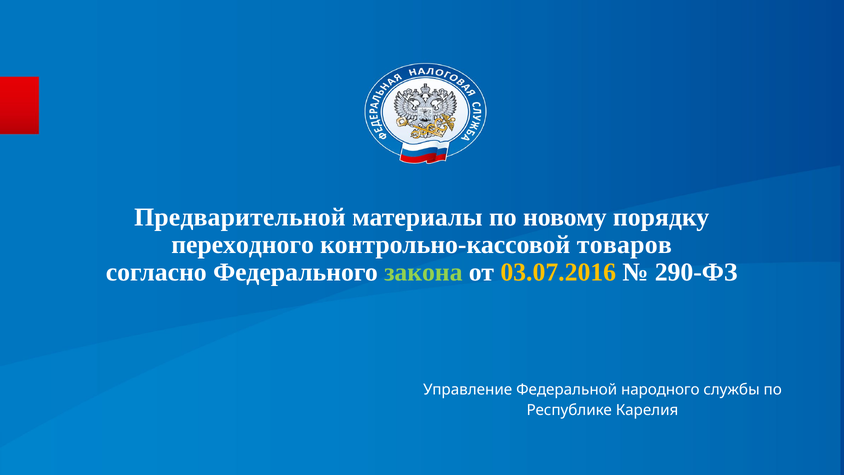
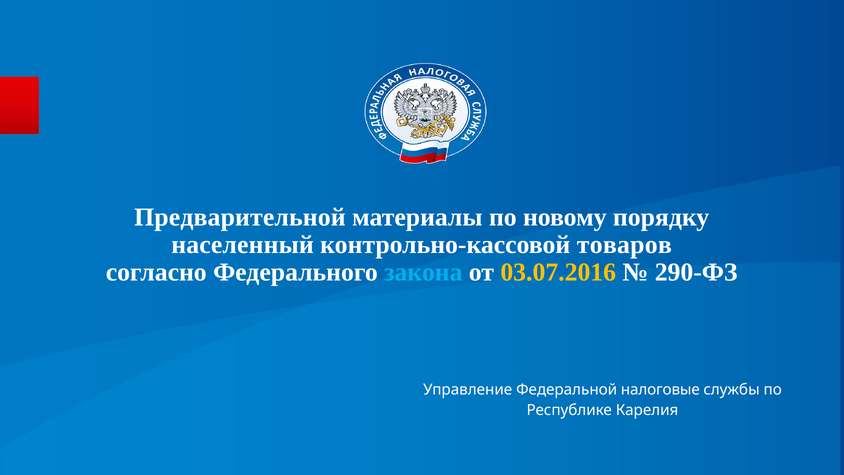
переходного: переходного -> населенный
закона colour: light green -> light blue
народного: народного -> налоговые
